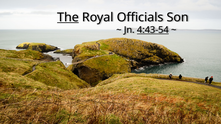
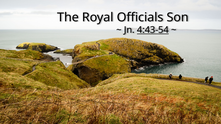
The underline: present -> none
